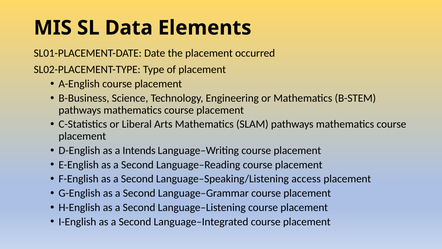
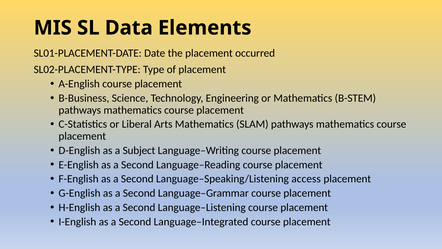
Intends: Intends -> Subject
